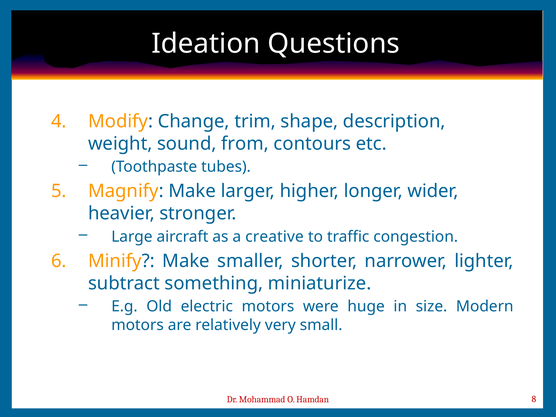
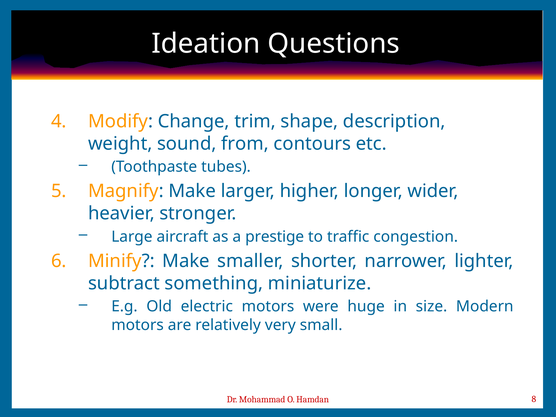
creative: creative -> prestige
